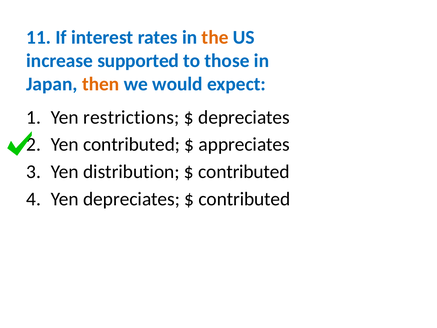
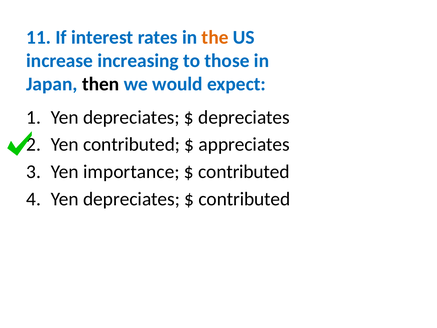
supported: supported -> increasing
then colour: orange -> black
restrictions at (131, 117): restrictions -> depreciates
distribution: distribution -> importance
